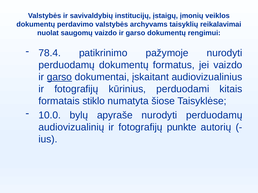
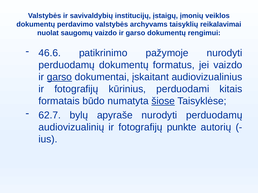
78.4: 78.4 -> 46.6
stiklo: stiklo -> būdo
šiose underline: none -> present
10.0: 10.0 -> 62.7
